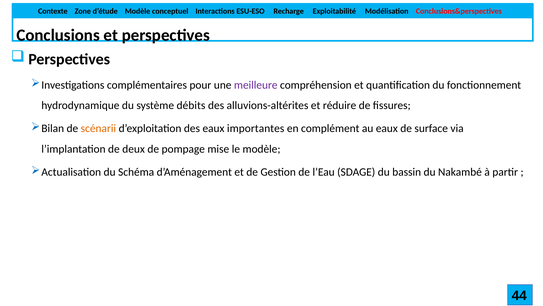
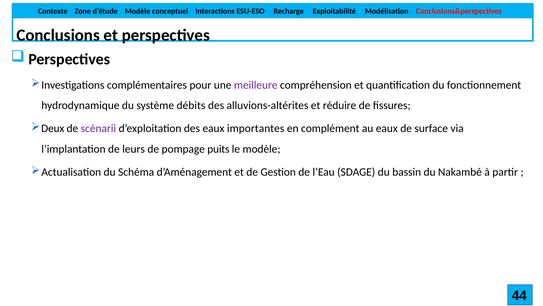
Bilan: Bilan -> Deux
scénarii colour: orange -> purple
deux: deux -> leurs
mise: mise -> puits
